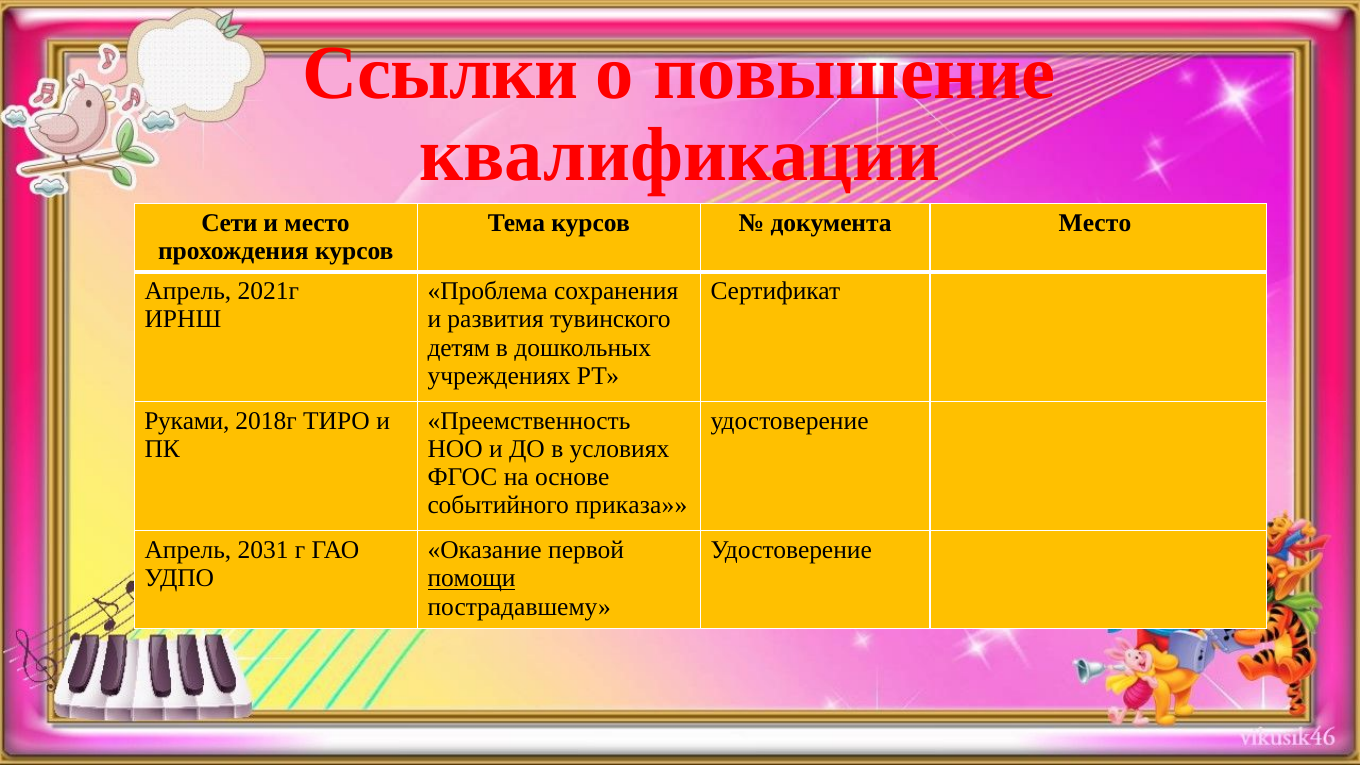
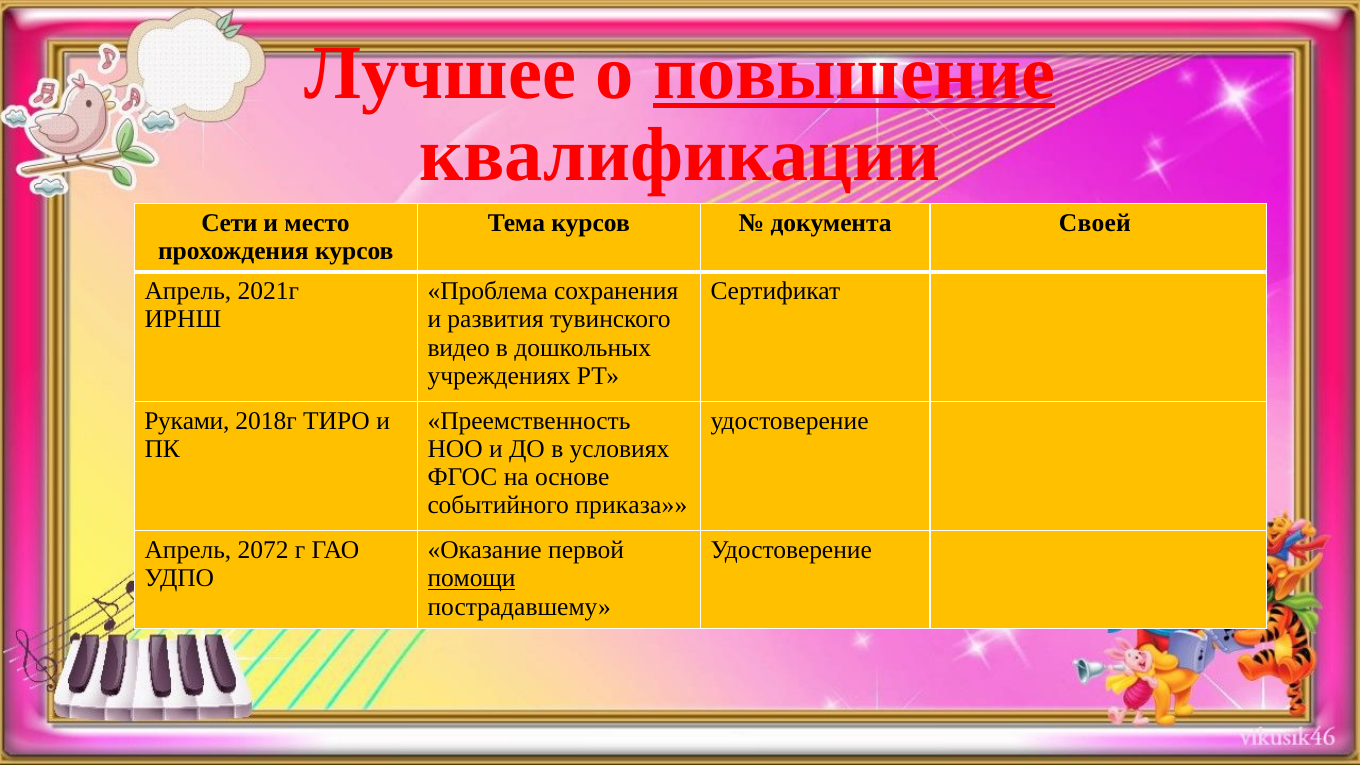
Ссылки: Ссылки -> Лучшее
повышение underline: none -> present
документа Место: Место -> Своей
детям: детям -> видео
2031: 2031 -> 2072
